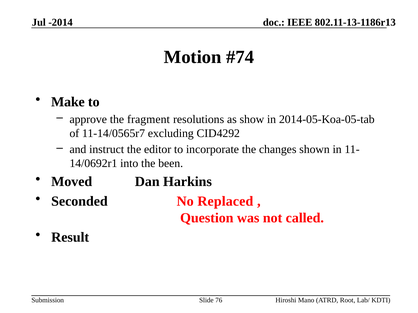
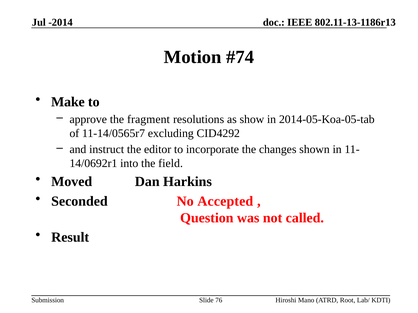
been: been -> field
Replaced: Replaced -> Accepted
